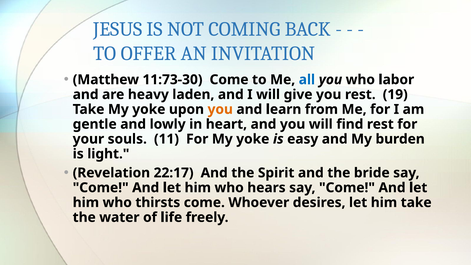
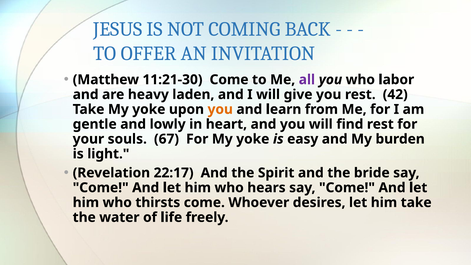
11:73-30: 11:73-30 -> 11:21-30
all colour: blue -> purple
19: 19 -> 42
11: 11 -> 67
